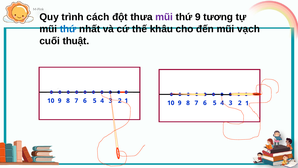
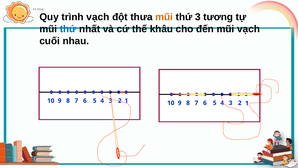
trình cách: cách -> vạch
mũi at (164, 17) colour: purple -> orange
thứ 9: 9 -> 3
thuật: thuật -> nhau
